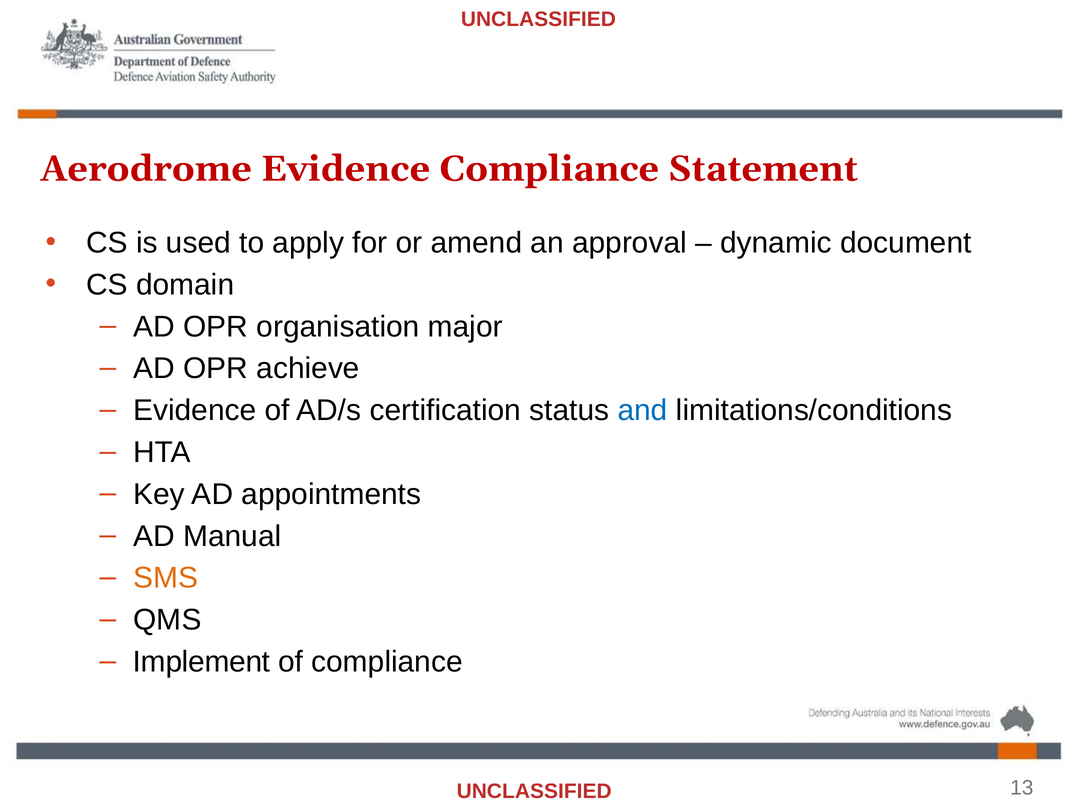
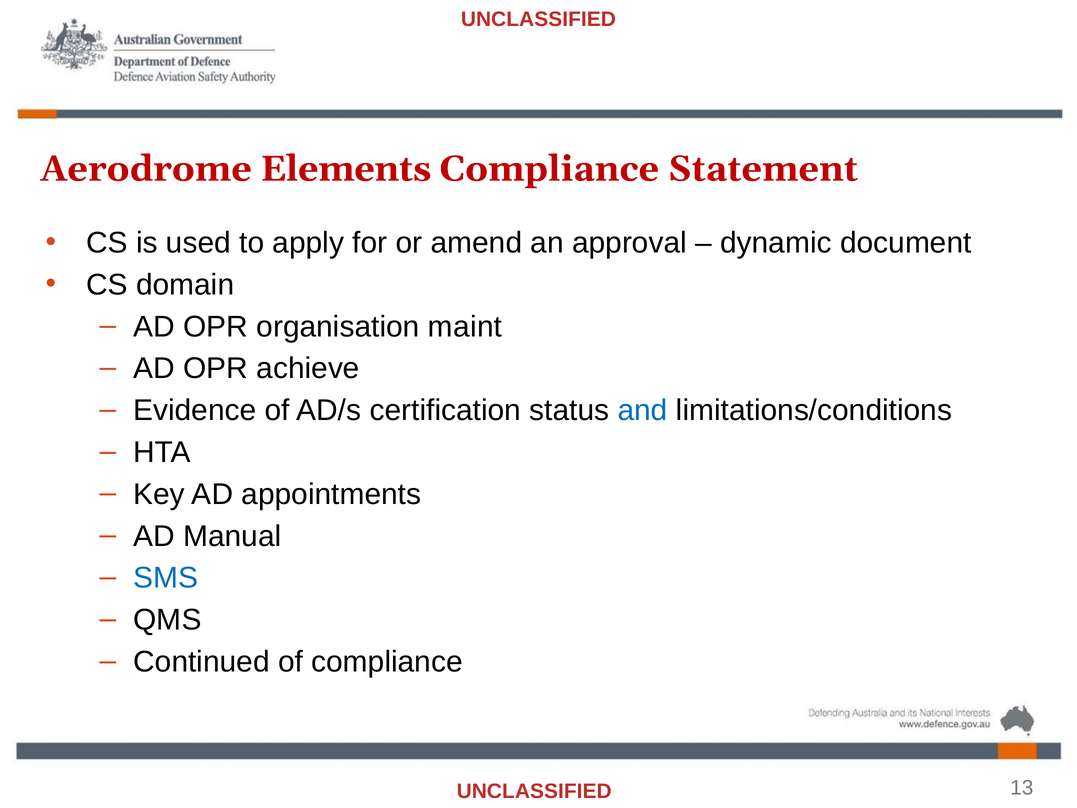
Aerodrome Evidence: Evidence -> Elements
major: major -> maint
SMS colour: orange -> blue
Implement: Implement -> Continued
